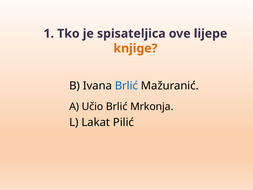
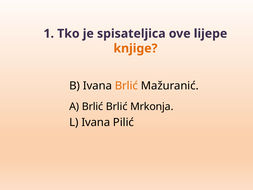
Brlić at (126, 86) colour: blue -> orange
A Učio: Učio -> Brlić
L Lakat: Lakat -> Ivana
